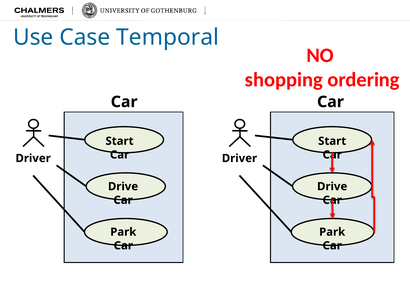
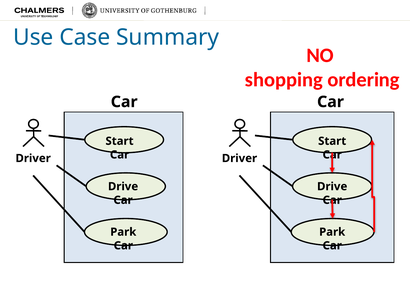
Temporal: Temporal -> Summary
